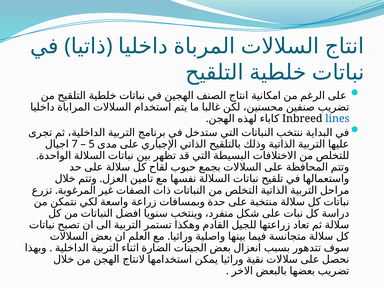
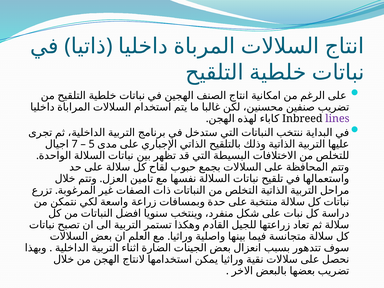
lines colour: blue -> purple
